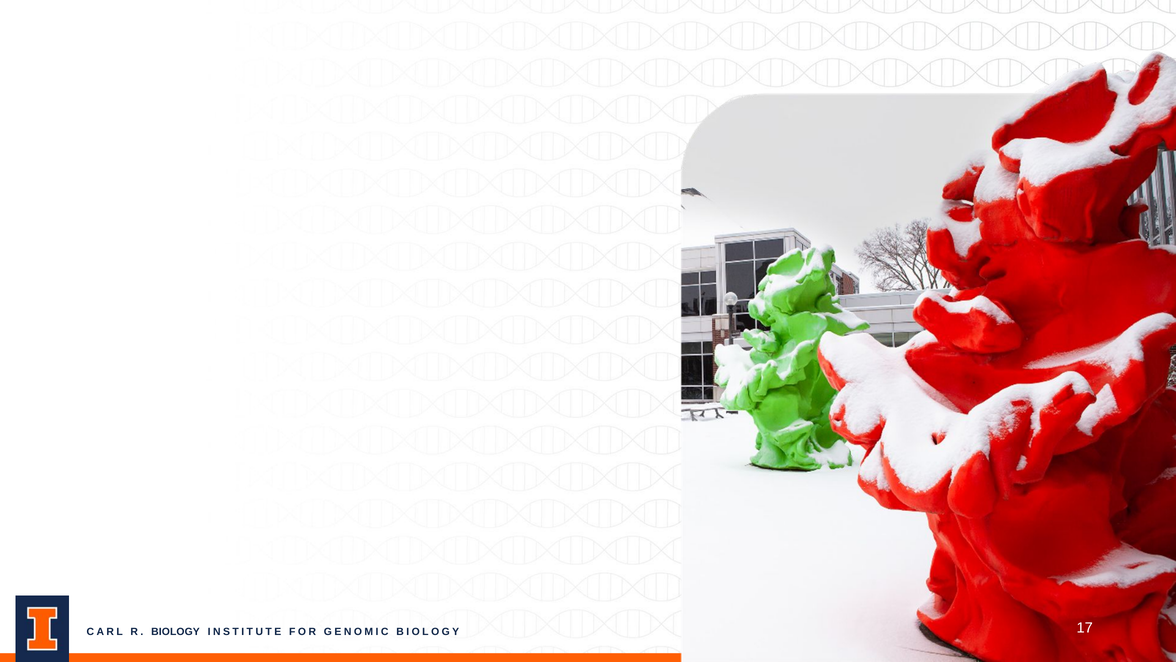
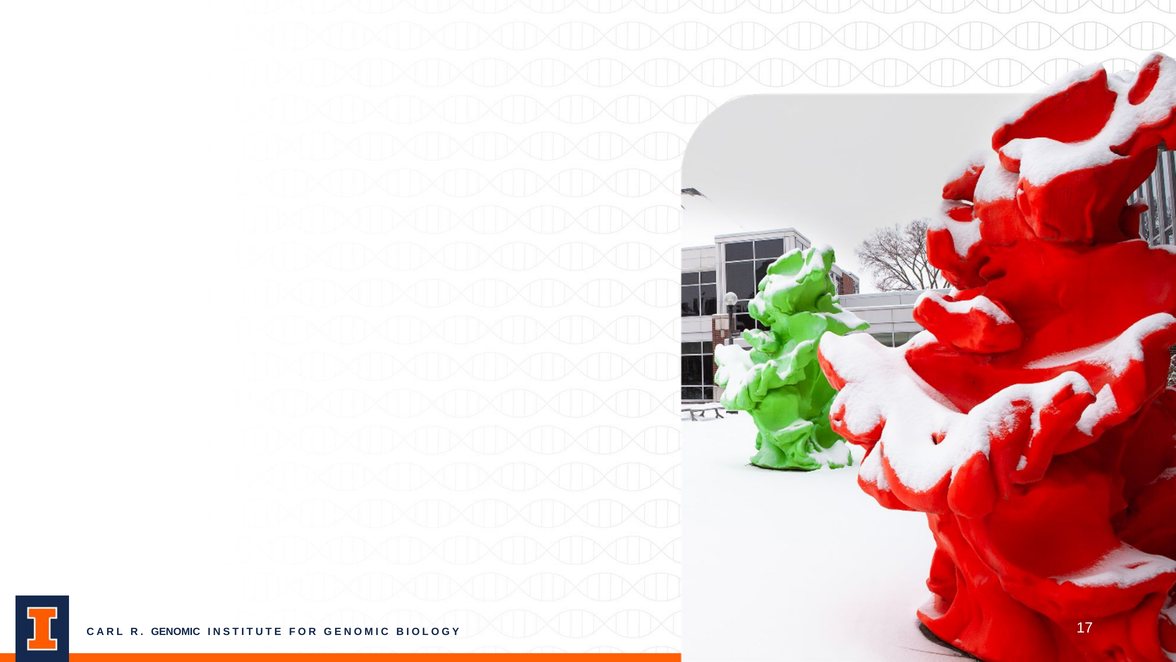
R BIOLOGY: BIOLOGY -> GENOMIC
